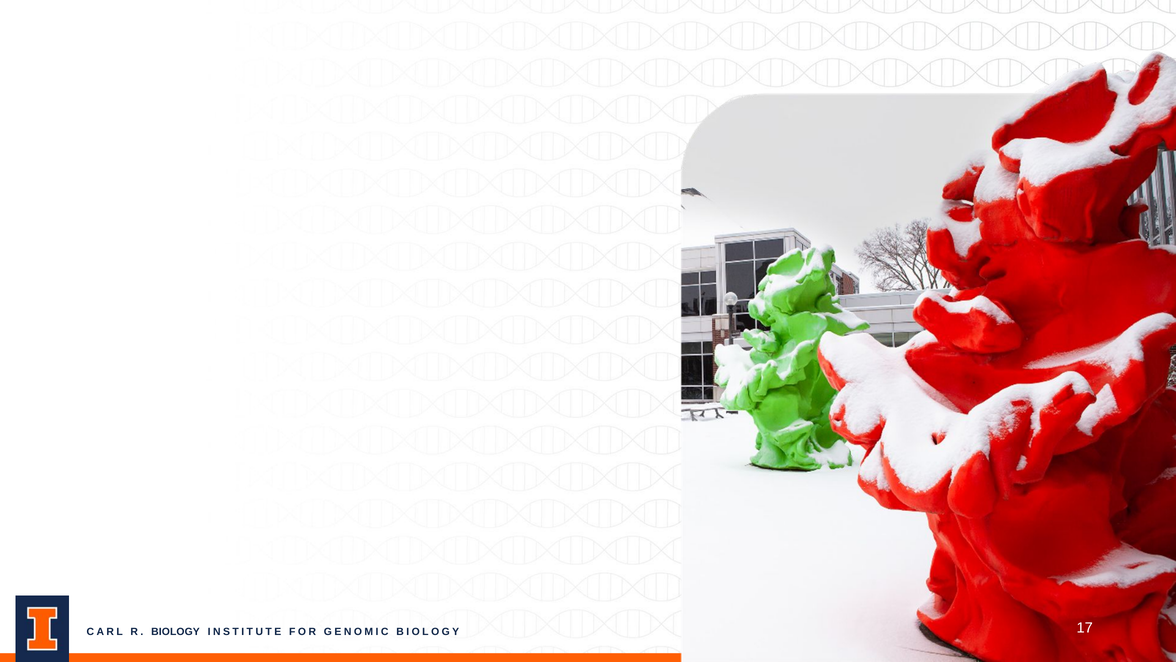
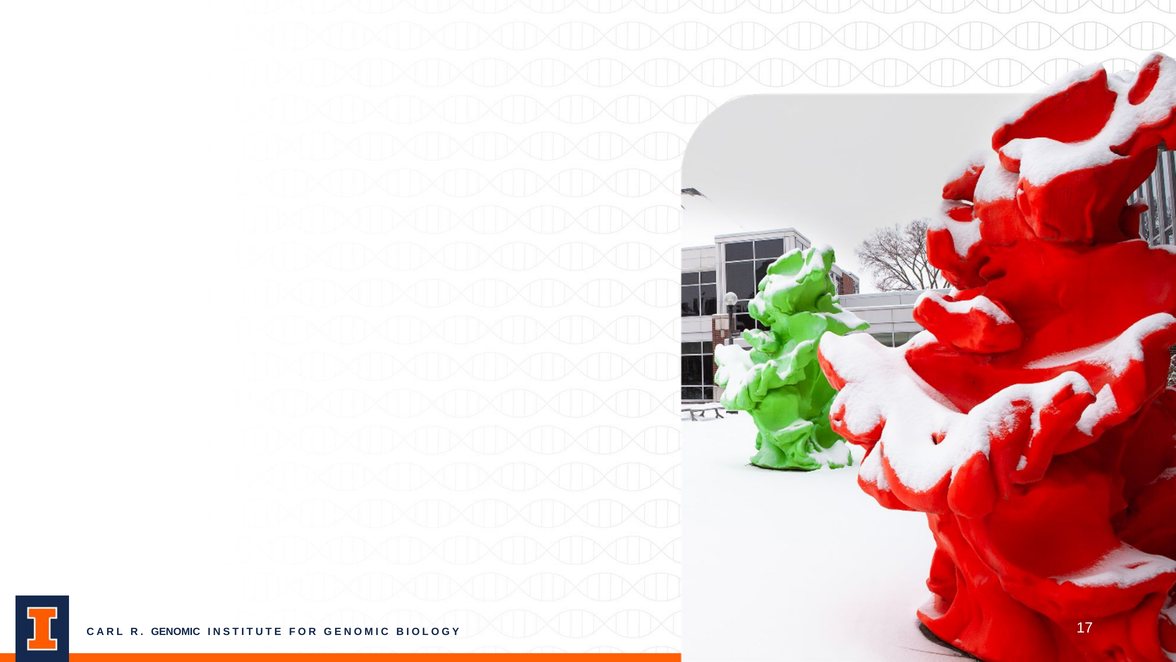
R BIOLOGY: BIOLOGY -> GENOMIC
